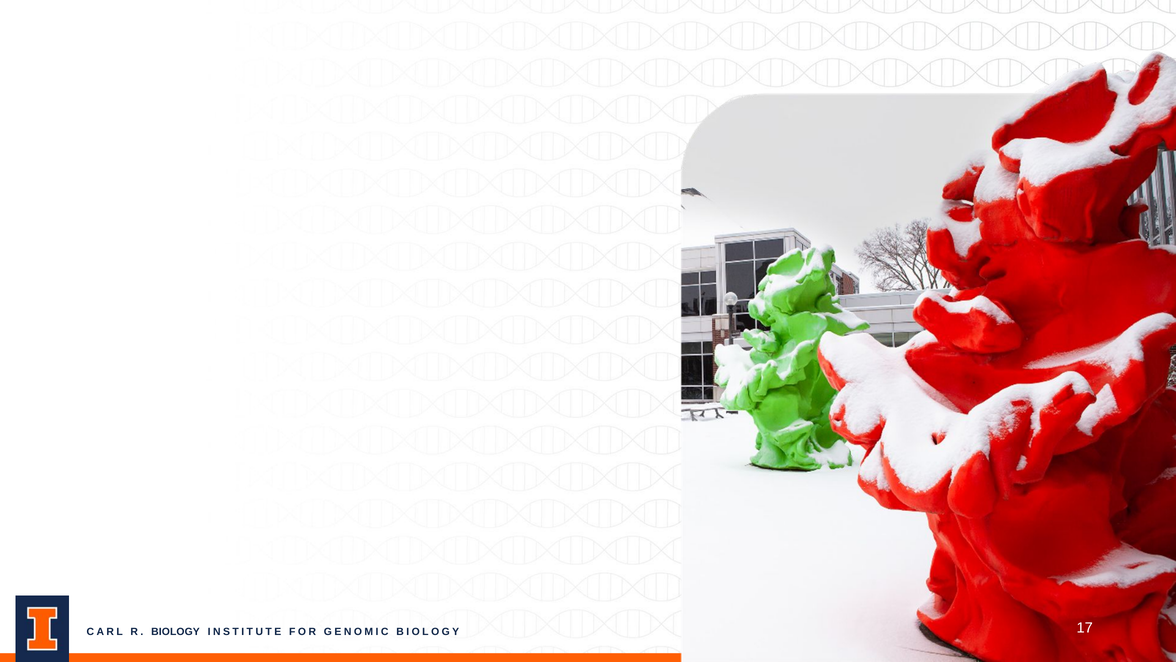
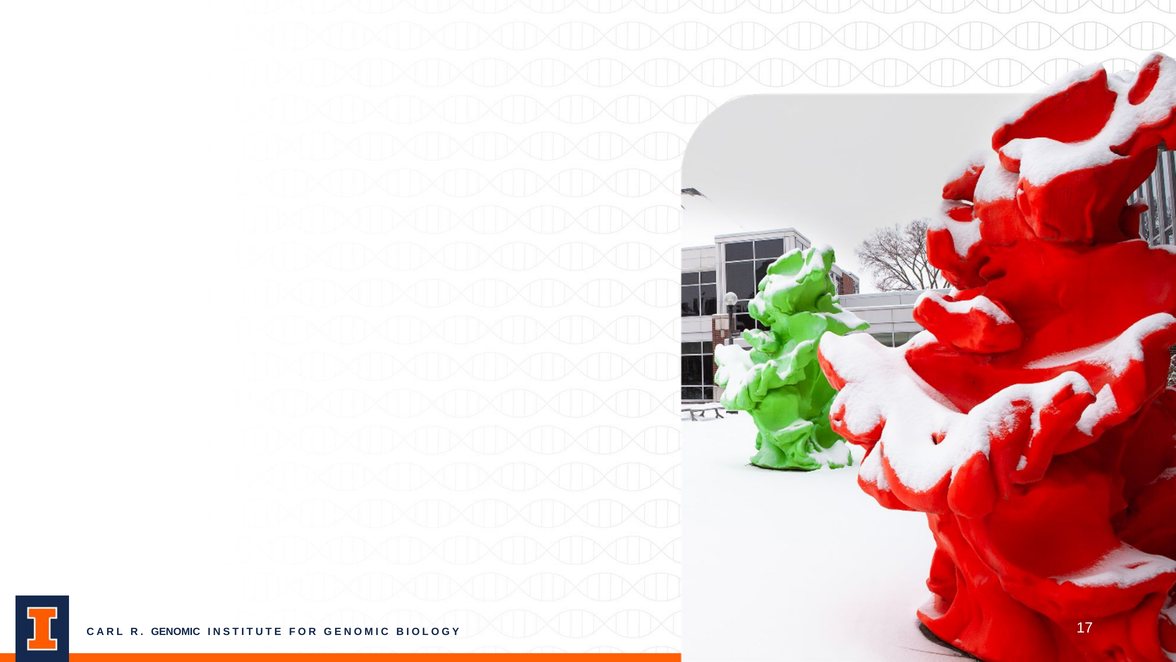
R BIOLOGY: BIOLOGY -> GENOMIC
